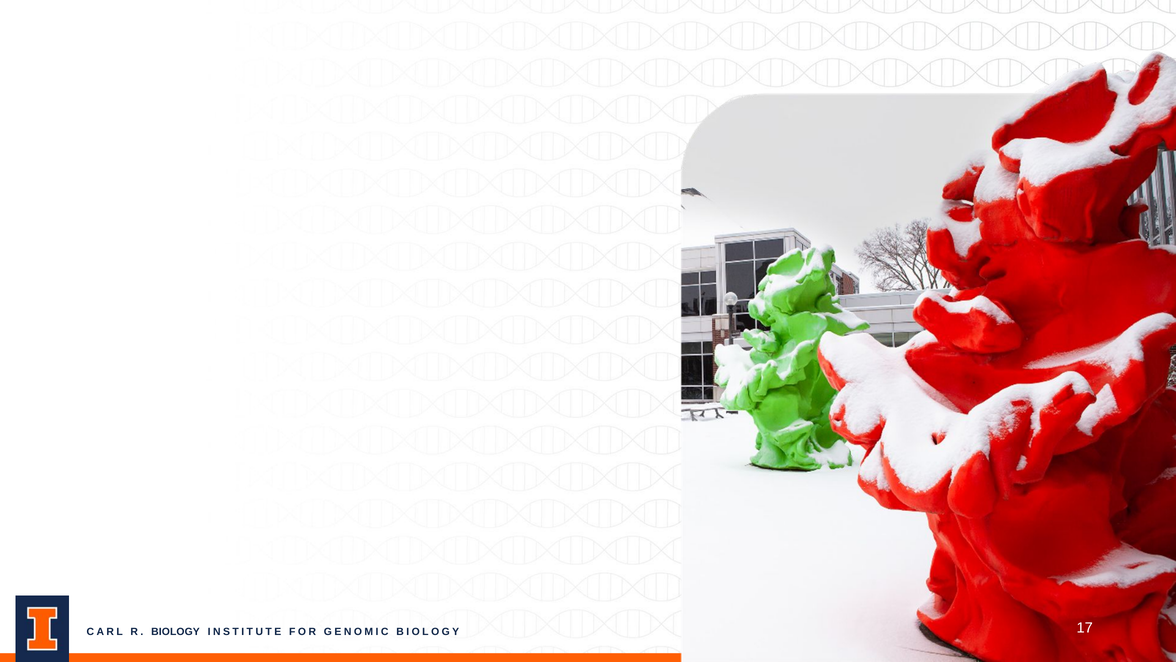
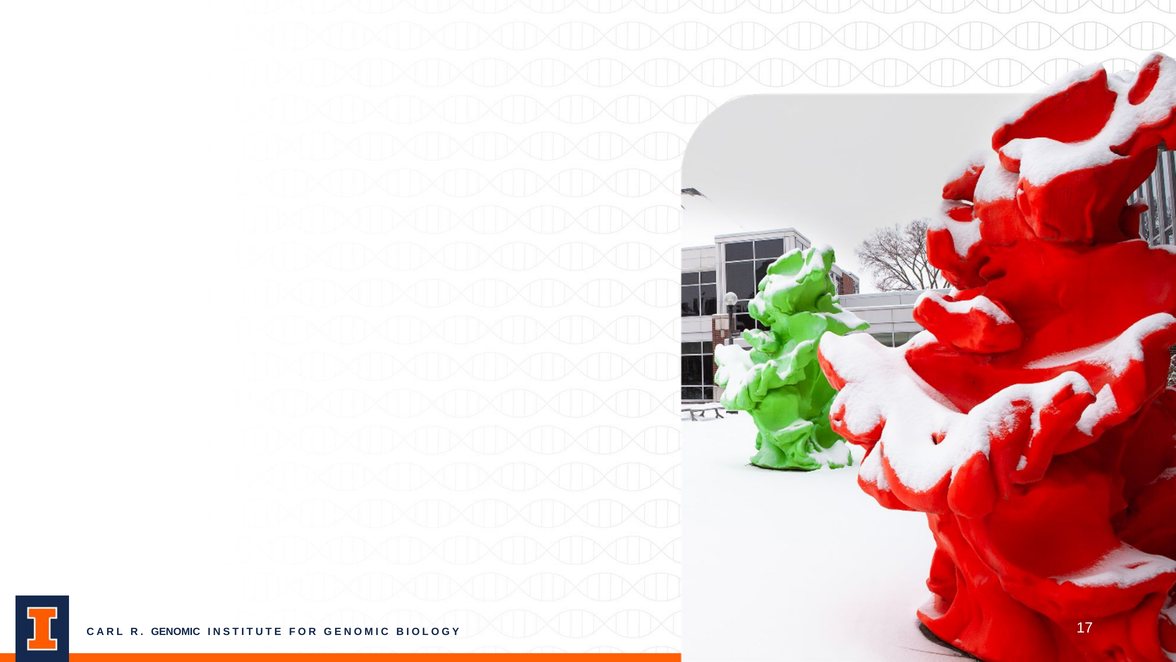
R BIOLOGY: BIOLOGY -> GENOMIC
